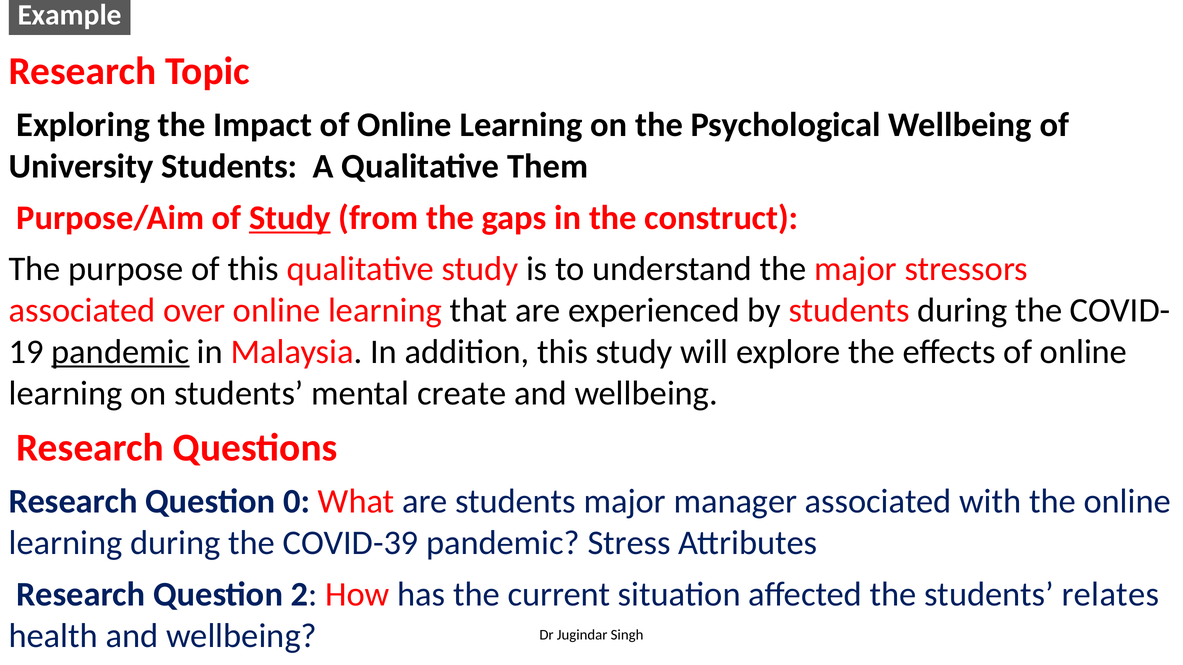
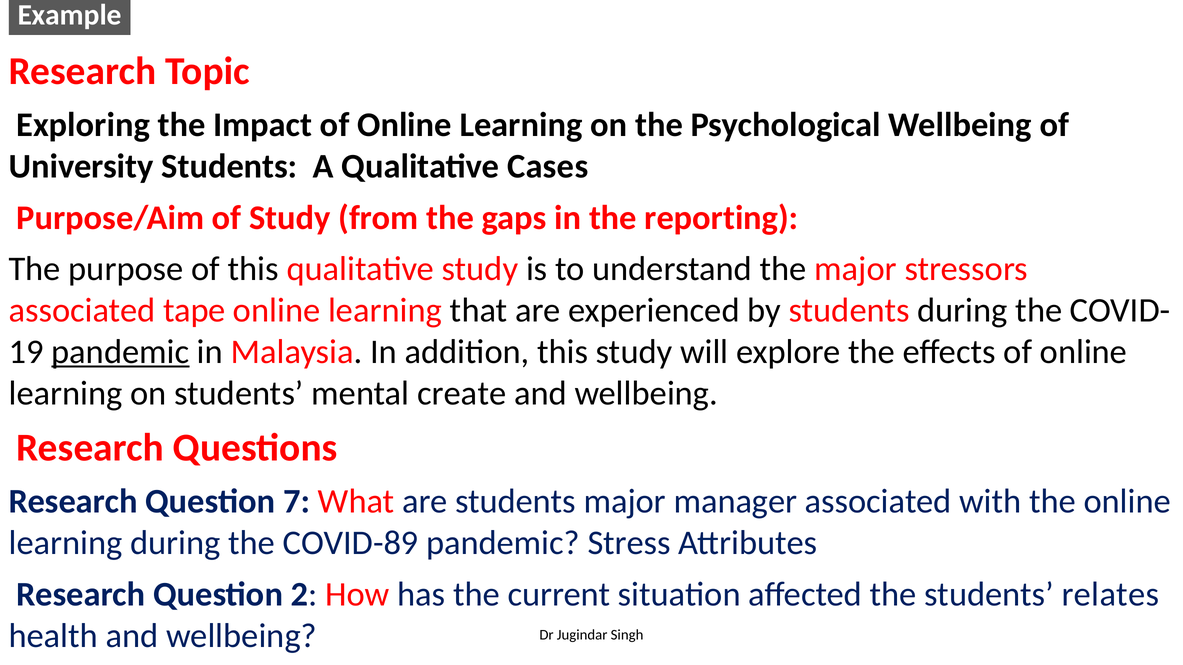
Them: Them -> Cases
Study at (290, 218) underline: present -> none
construct: construct -> reporting
over: over -> tape
0: 0 -> 7
COVID-39: COVID-39 -> COVID-89
